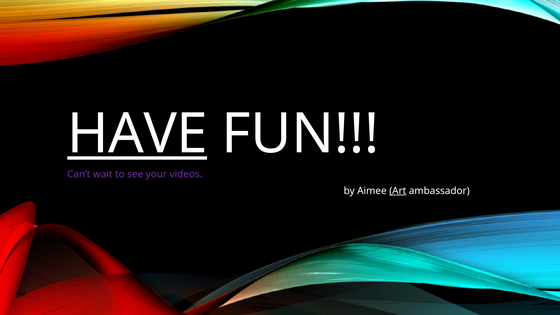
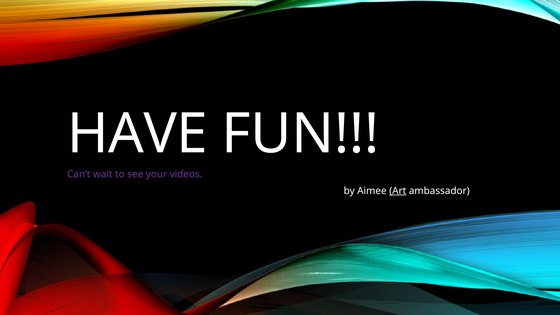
HAVE underline: present -> none
